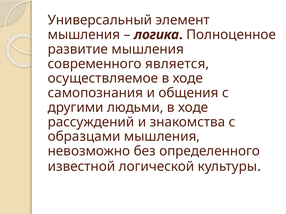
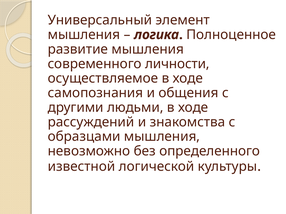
является: является -> личности
